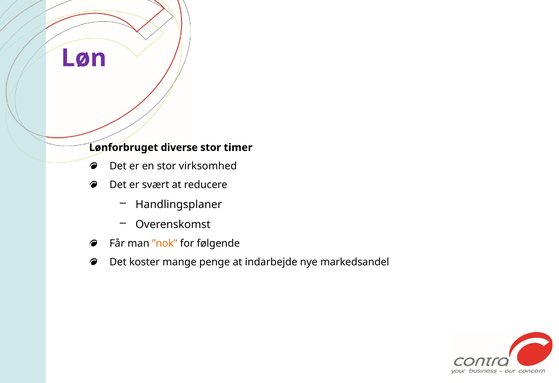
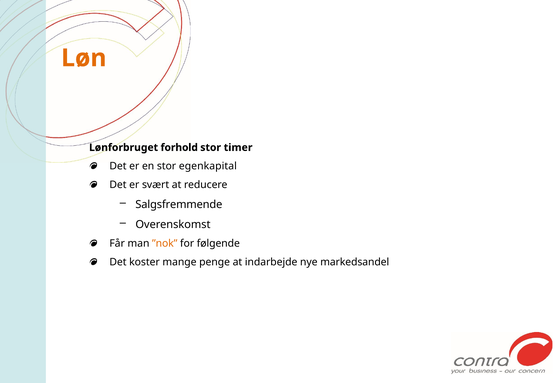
Løn colour: purple -> orange
diverse: diverse -> forhold
virksomhed: virksomhed -> egenkapital
Handlingsplaner: Handlingsplaner -> Salgsfremmende
